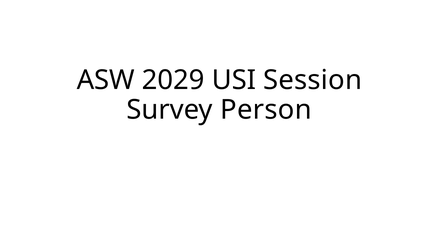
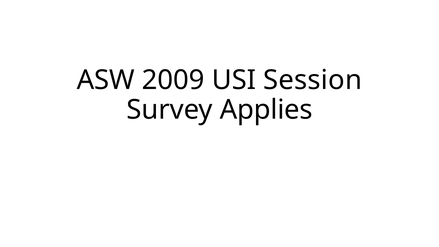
2029: 2029 -> 2009
Person: Person -> Applies
